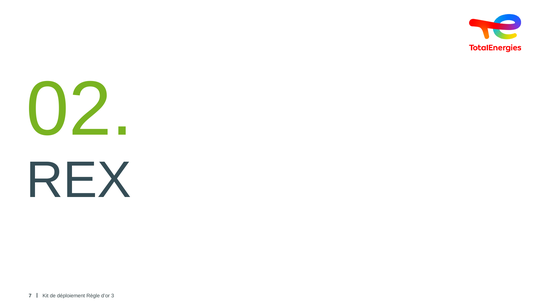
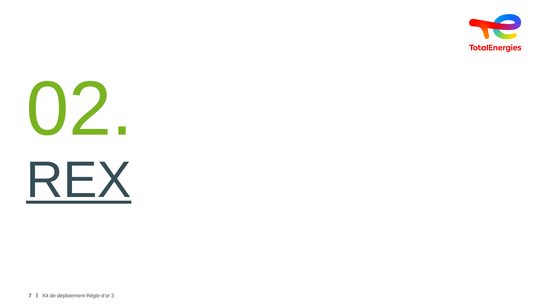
REX underline: none -> present
